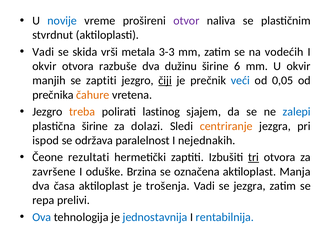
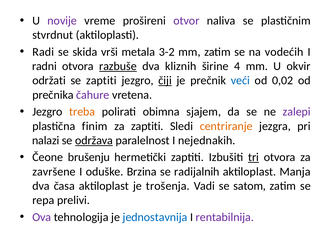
novije colour: blue -> purple
Vadi at (43, 52): Vadi -> Radi
3-3: 3-3 -> 3-2
okvir at (44, 66): okvir -> radni
razbuše underline: none -> present
dužinu: dužinu -> kliznih
6: 6 -> 4
manjih: manjih -> održati
0,05: 0,05 -> 0,02
čahure colour: orange -> purple
lastinog: lastinog -> obimna
zalepi colour: blue -> purple
plastična širine: širine -> finim
za dolazi: dolazi -> zaptiti
ispod: ispod -> nalazi
održava underline: none -> present
rezultati: rezultati -> brušenju
označena: označena -> radijalnih
se jezgra: jezgra -> satom
Ova colour: blue -> purple
rentabilnija colour: blue -> purple
